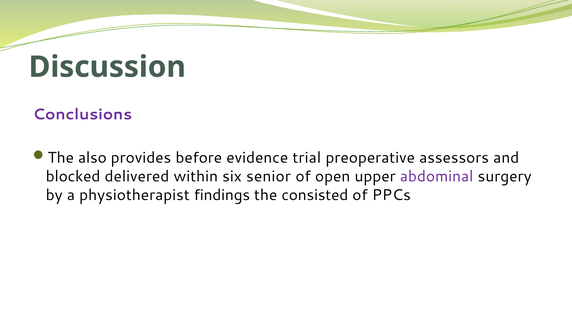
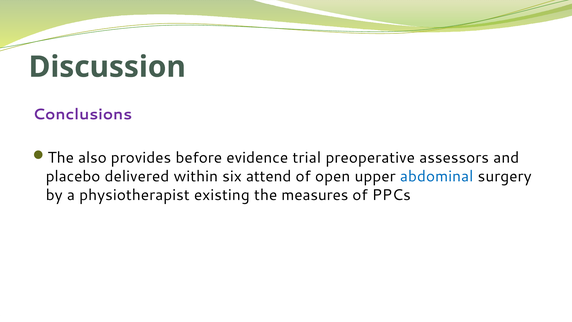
blocked: blocked -> placebo
senior: senior -> attend
abdominal colour: purple -> blue
findings: findings -> existing
consisted: consisted -> measures
